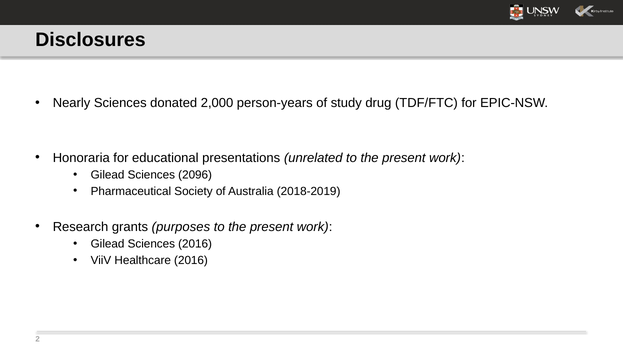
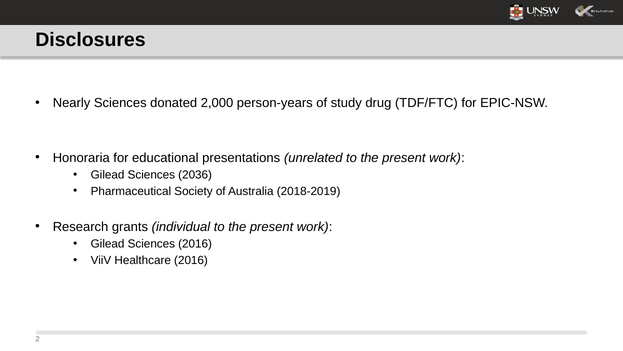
2096: 2096 -> 2036
purposes: purposes -> individual
